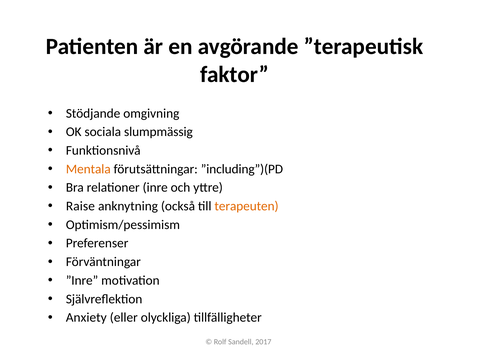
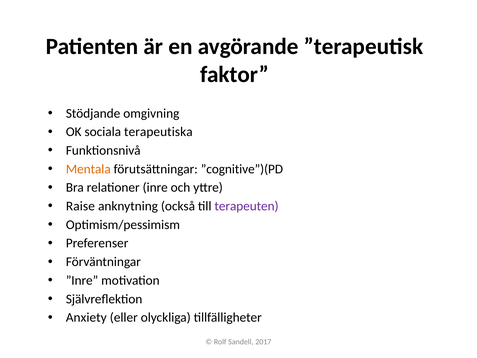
slumpmässig: slumpmässig -> terapeutiska
”including”)(PD: ”including”)(PD -> ”cognitive”)(PD
terapeuten colour: orange -> purple
